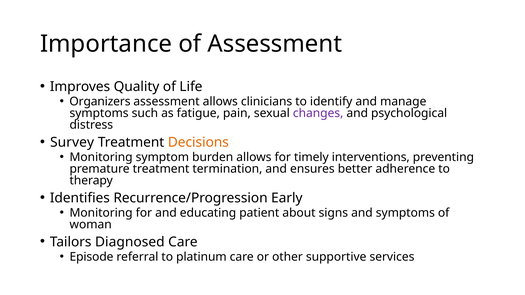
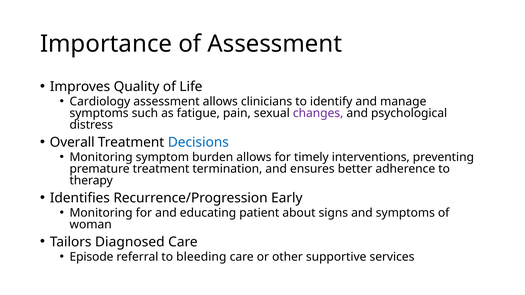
Organizers: Organizers -> Cardiology
Survey: Survey -> Overall
Decisions colour: orange -> blue
platinum: platinum -> bleeding
